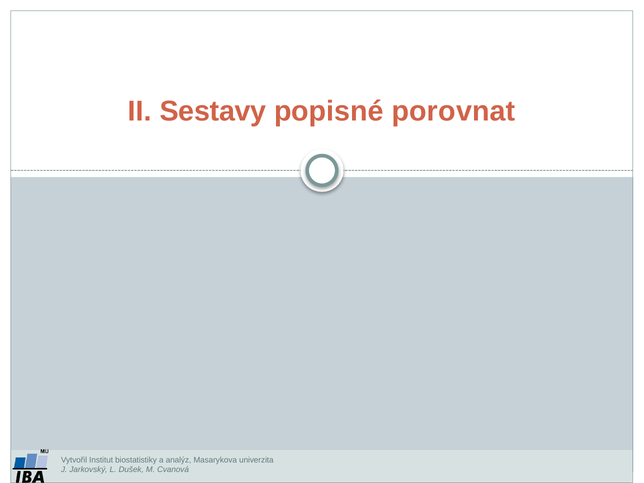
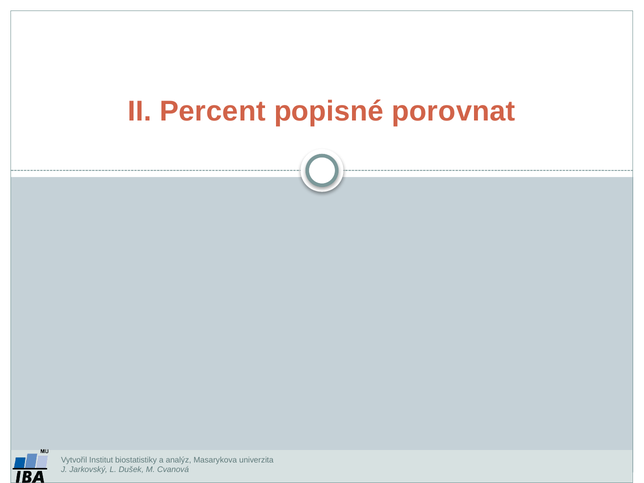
Sestavy: Sestavy -> Percent
